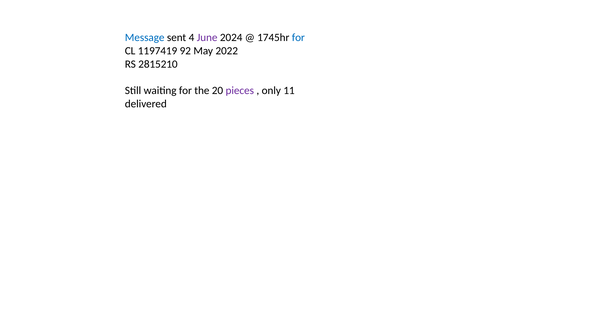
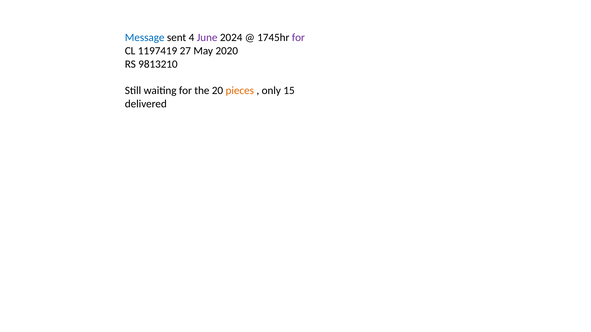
for at (298, 38) colour: blue -> purple
92: 92 -> 27
2022: 2022 -> 2020
2815210: 2815210 -> 9813210
pieces colour: purple -> orange
11: 11 -> 15
